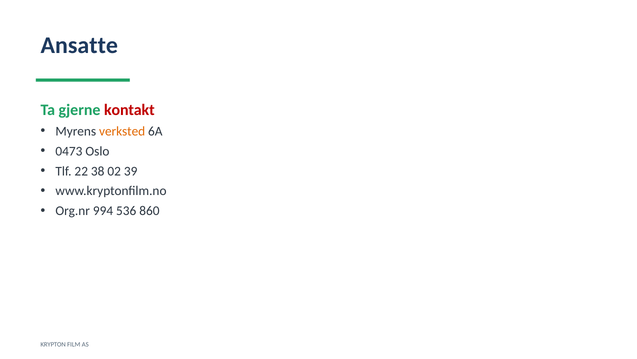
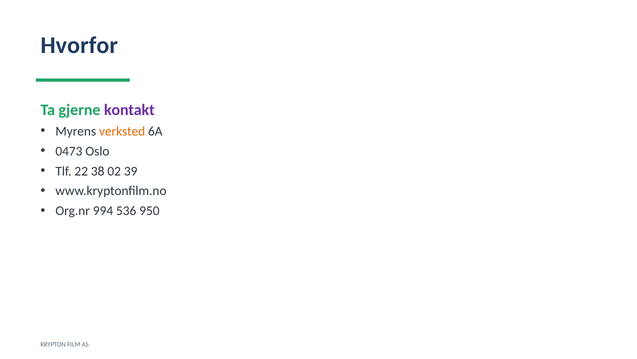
Ansatte: Ansatte -> Hvorfor
kontakt colour: red -> purple
860: 860 -> 950
